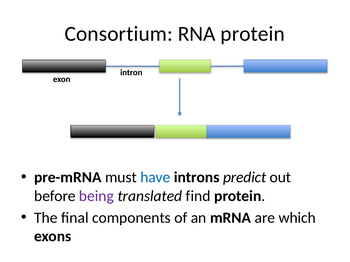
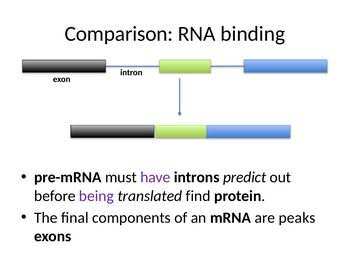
Consortium: Consortium -> Comparison
RNA protein: protein -> binding
have colour: blue -> purple
which: which -> peaks
